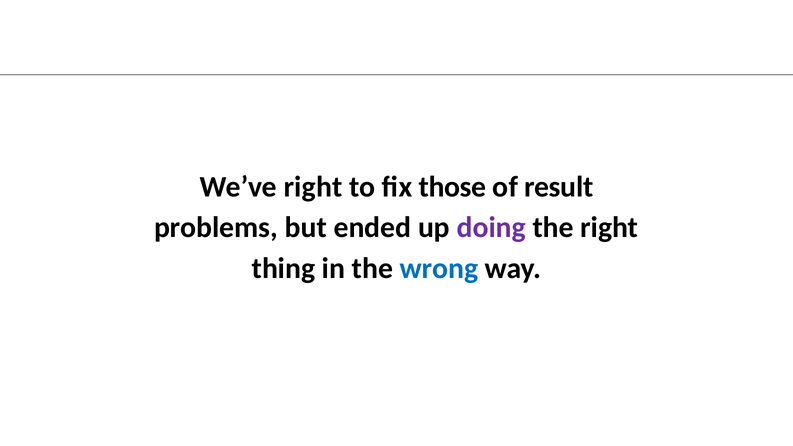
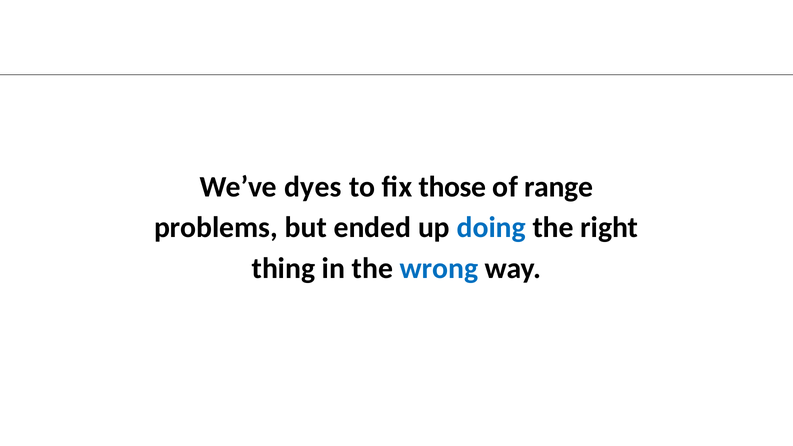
We’ve right: right -> dyes
result: result -> range
doing colour: purple -> blue
